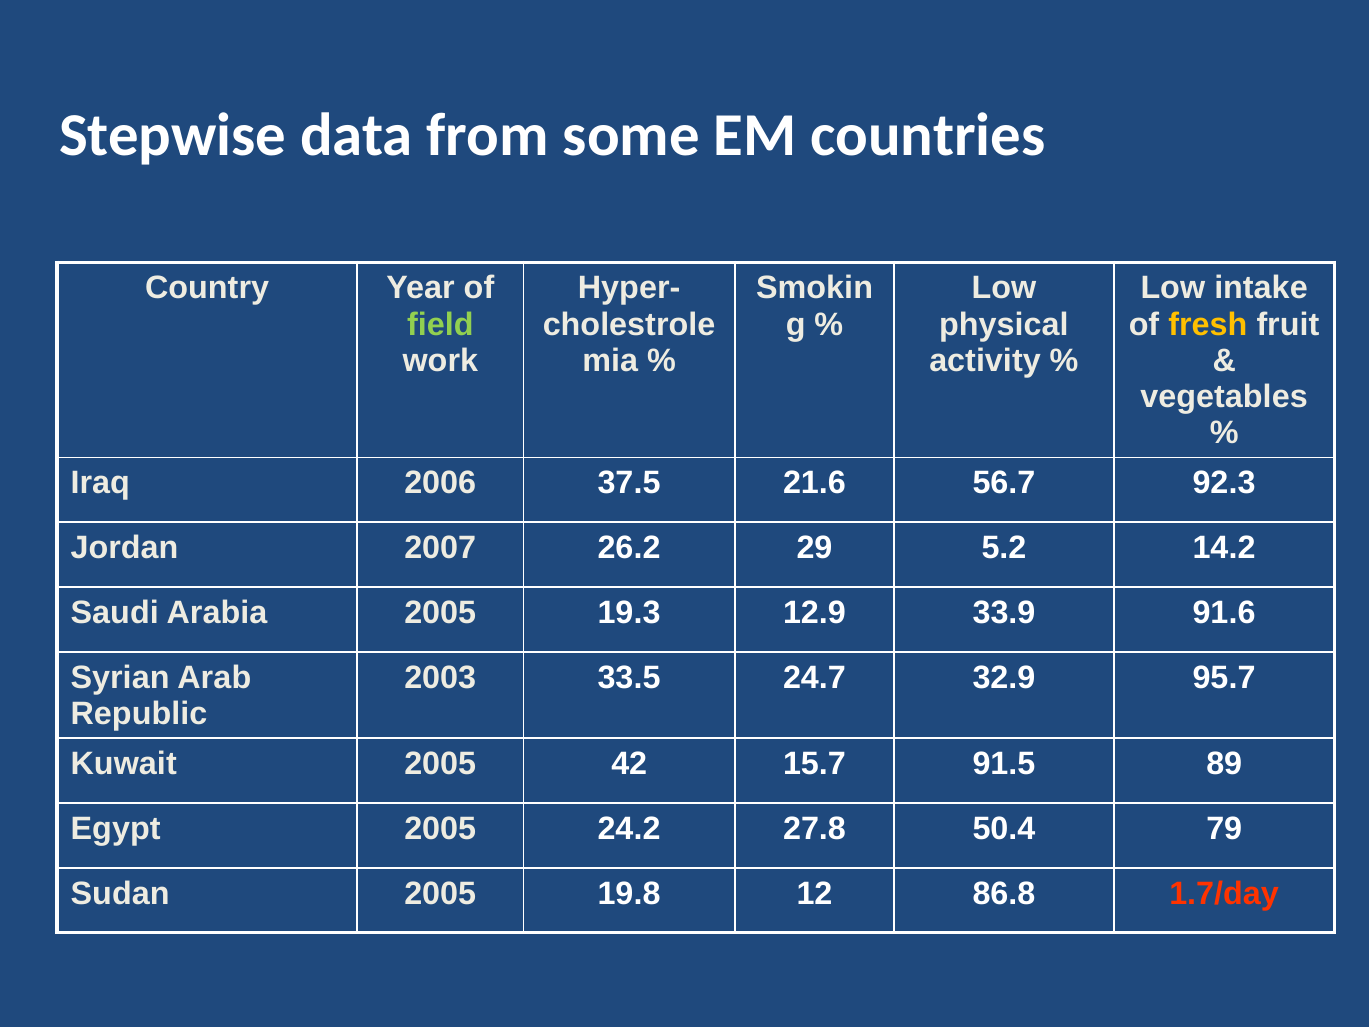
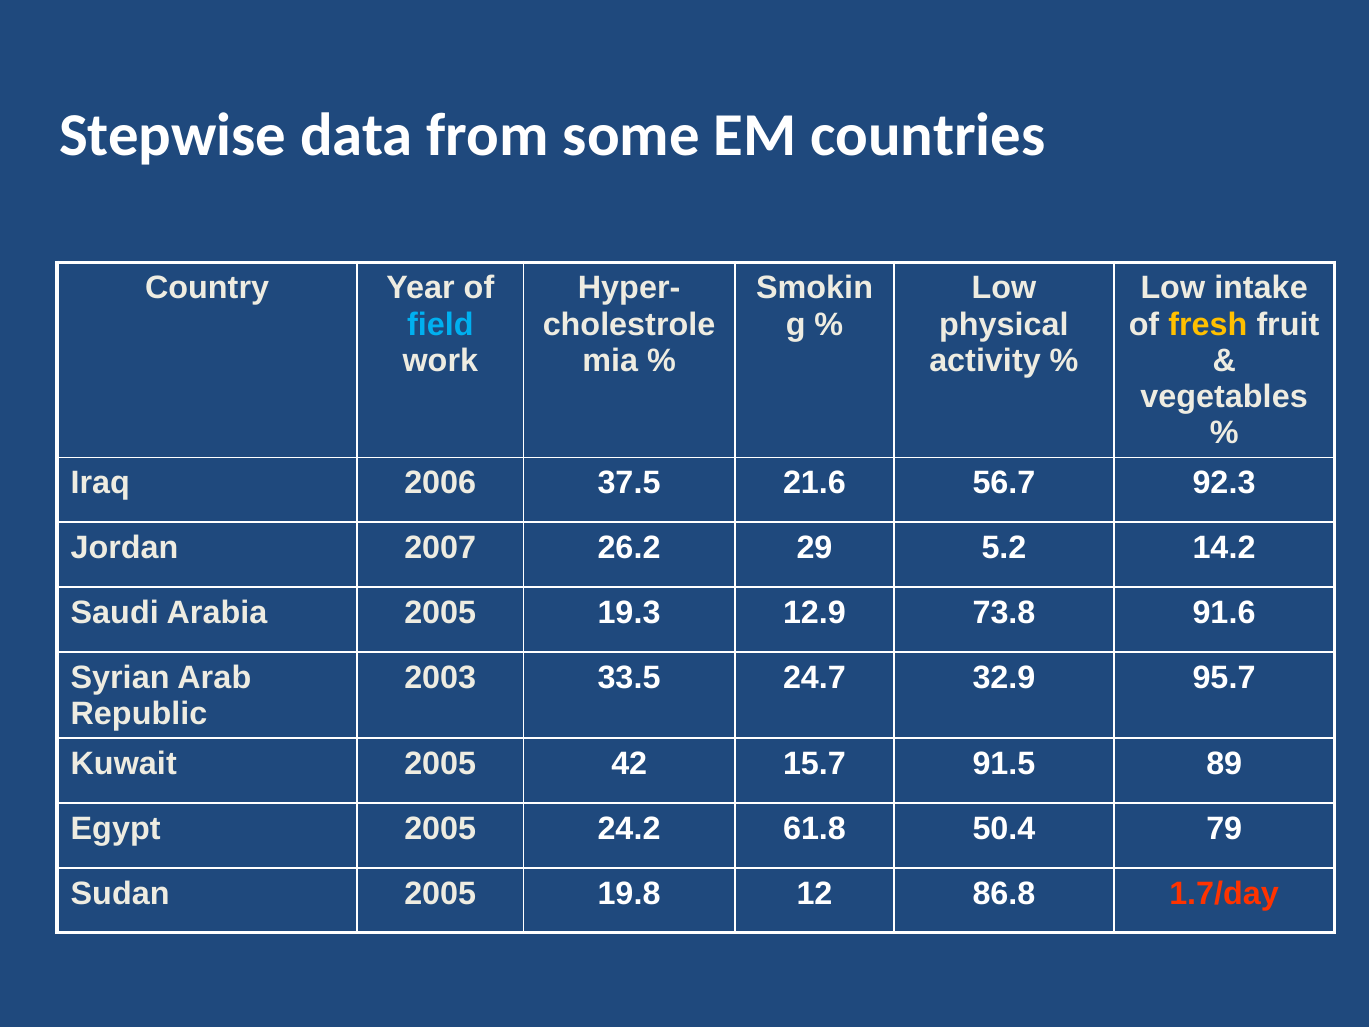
field colour: light green -> light blue
33.9: 33.9 -> 73.8
27.8: 27.8 -> 61.8
